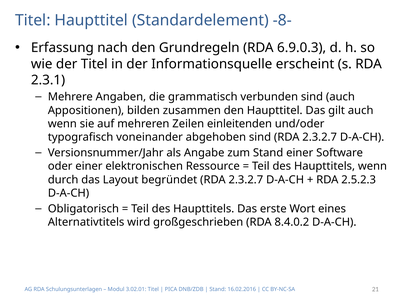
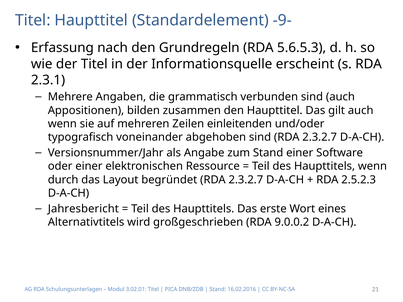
-8-: -8- -> -9-
6.9.0.3: 6.9.0.3 -> 5.6.5.3
Obligatorisch: Obligatorisch -> Jahresbericht
8.4.0.2: 8.4.0.2 -> 9.0.0.2
